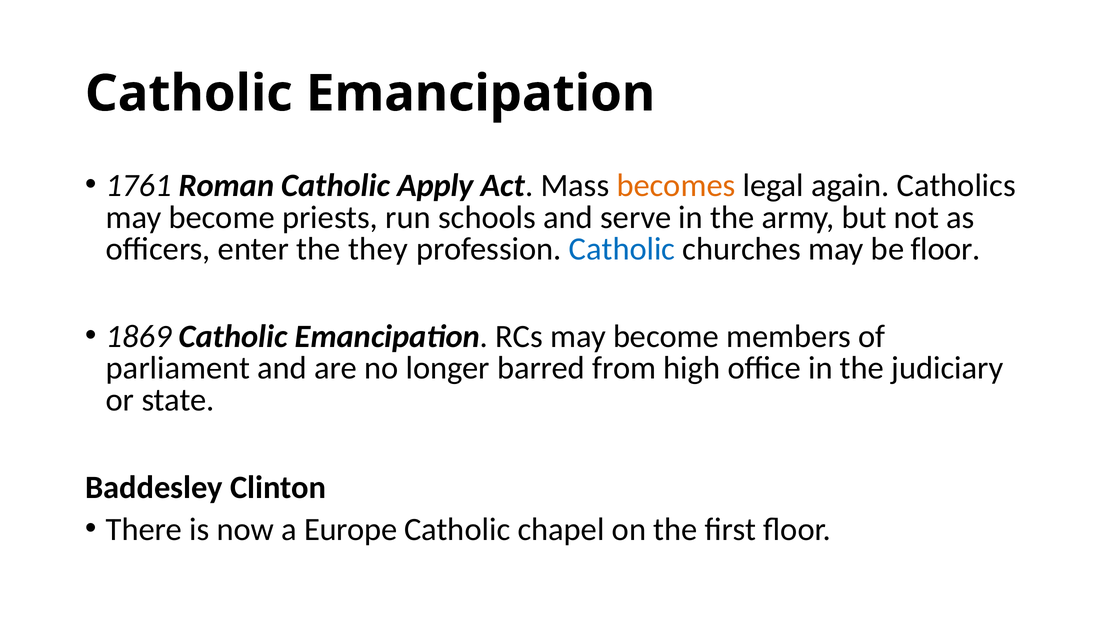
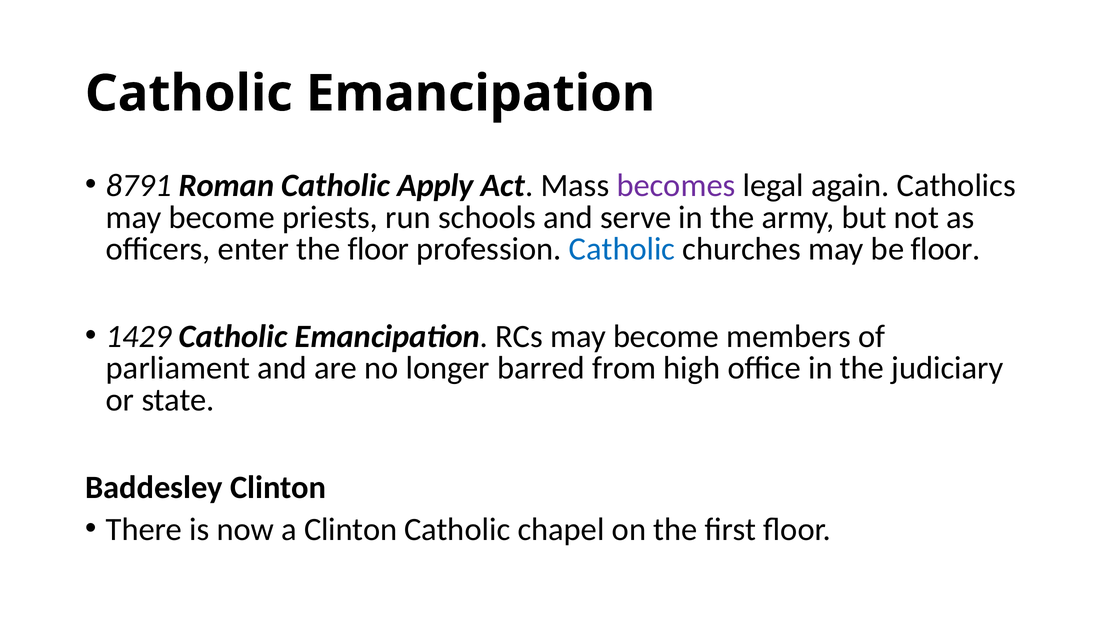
1761: 1761 -> 8791
becomes colour: orange -> purple
the they: they -> floor
1869: 1869 -> 1429
a Europe: Europe -> Clinton
